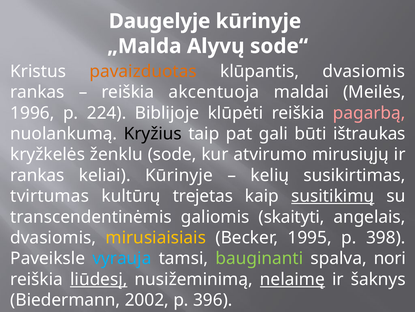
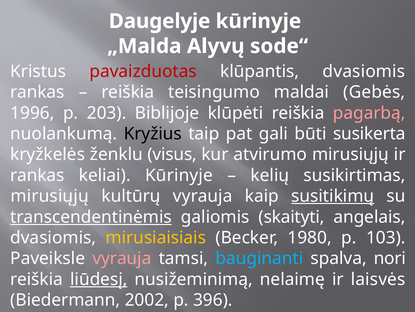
pavaizduotas colour: orange -> red
akcentuoja: akcentuoja -> teisingumo
Meilės: Meilės -> Gebės
224: 224 -> 203
ištraukas: ištraukas -> susikerta
sode: sode -> visus
tvirtumas at (50, 196): tvirtumas -> mirusiųjų
kultūrų trejetas: trejetas -> vyrauja
transcendentinėmis underline: none -> present
1995: 1995 -> 1980
398: 398 -> 103
vyrauja at (122, 258) colour: light blue -> pink
bauginanti colour: light green -> light blue
nelaimę underline: present -> none
šaknys: šaknys -> laisvės
